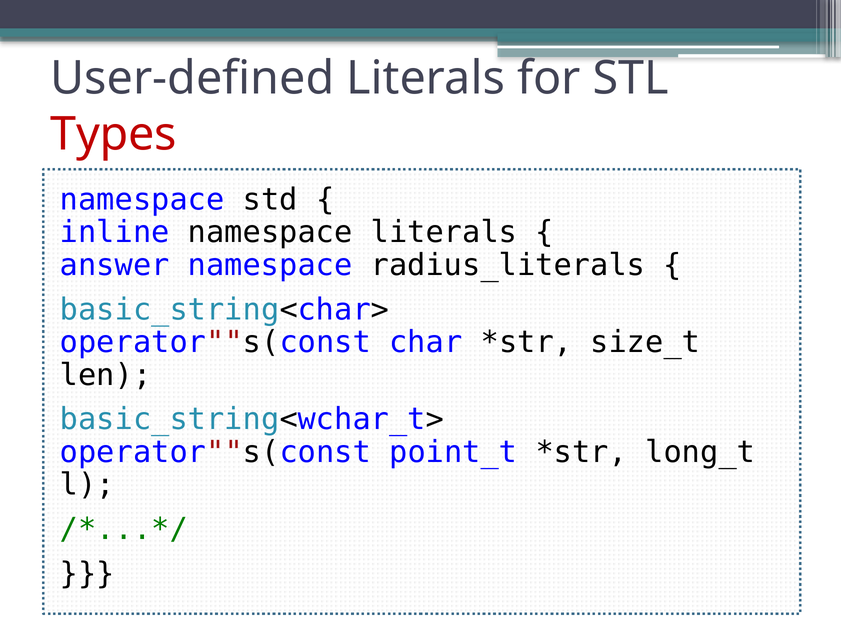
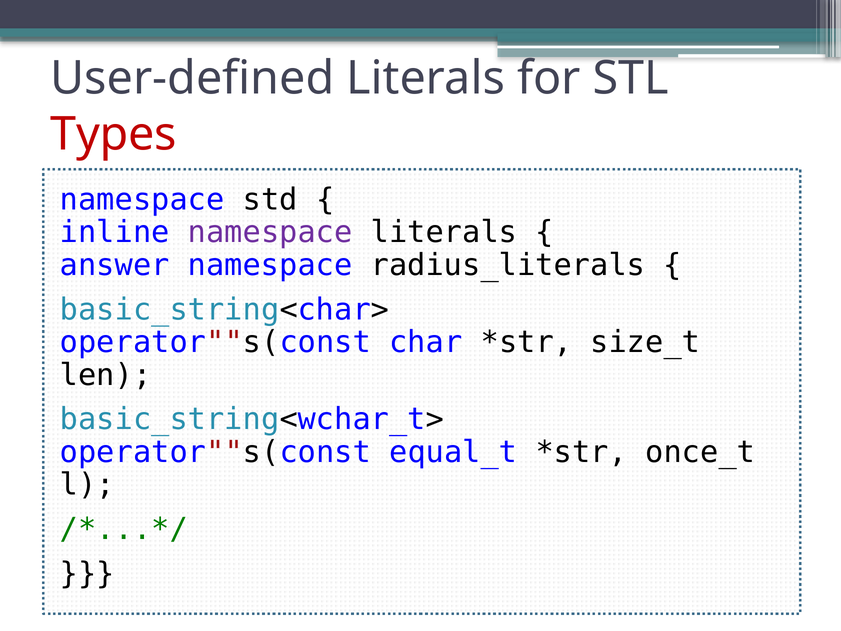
namespace at (270, 232) colour: black -> purple
point_t: point_t -> equal_t
long_t: long_t -> once_t
